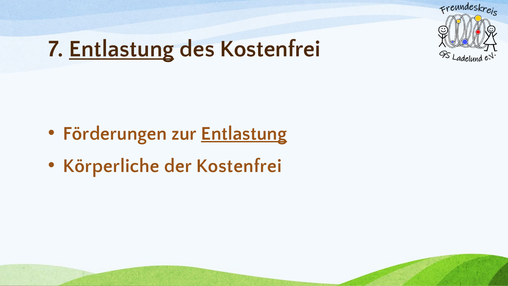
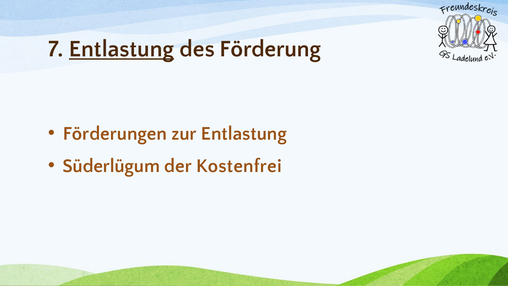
des Kostenfrei: Kostenfrei -> Förderung
Entlastung at (244, 133) underline: present -> none
Körperliche: Körperliche -> Süderlügum
